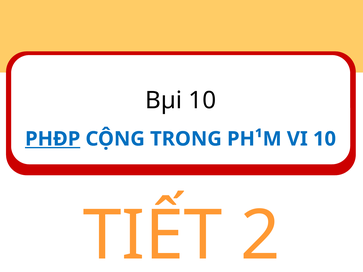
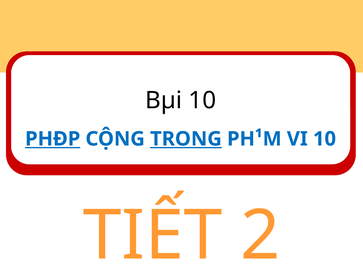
TRONG underline: none -> present
